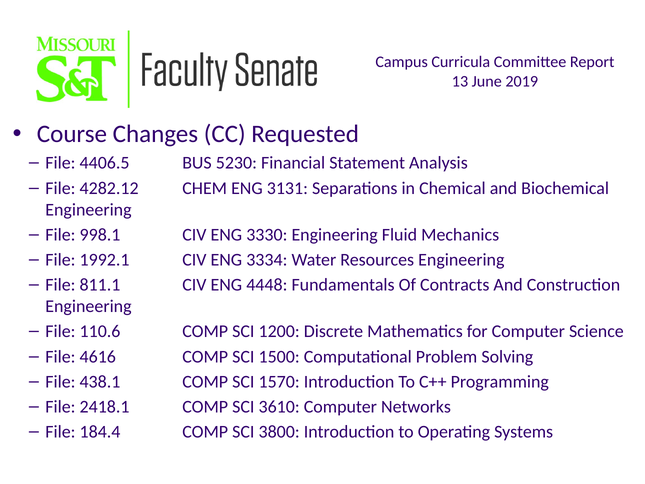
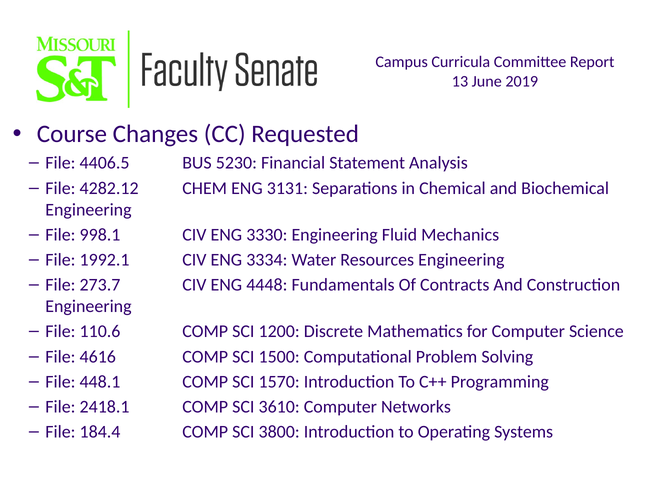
811.1: 811.1 -> 273.7
438.1: 438.1 -> 448.1
